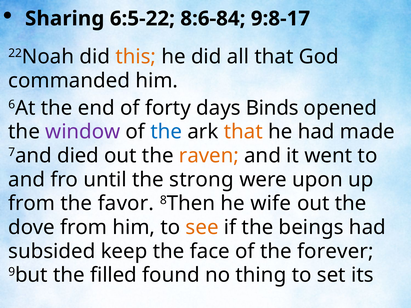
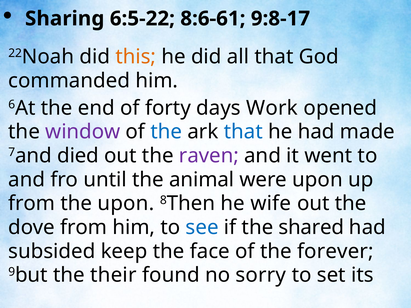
8:6-84: 8:6-84 -> 8:6-61
Binds: Binds -> Work
that at (243, 132) colour: orange -> blue
raven colour: orange -> purple
strong: strong -> animal
the favor: favor -> upon
see colour: orange -> blue
beings: beings -> shared
filled: filled -> their
thing: thing -> sorry
